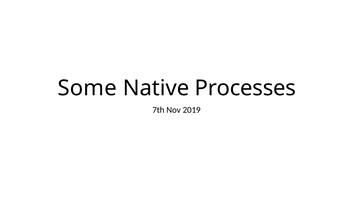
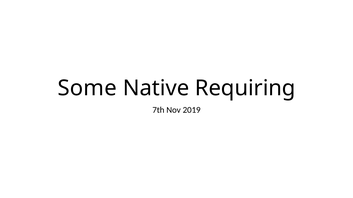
Processes: Processes -> Requiring
